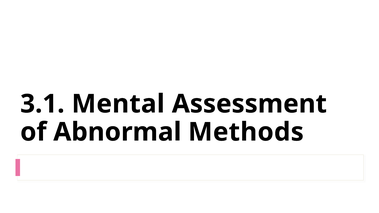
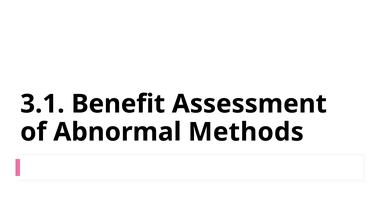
Mental: Mental -> Benefit
